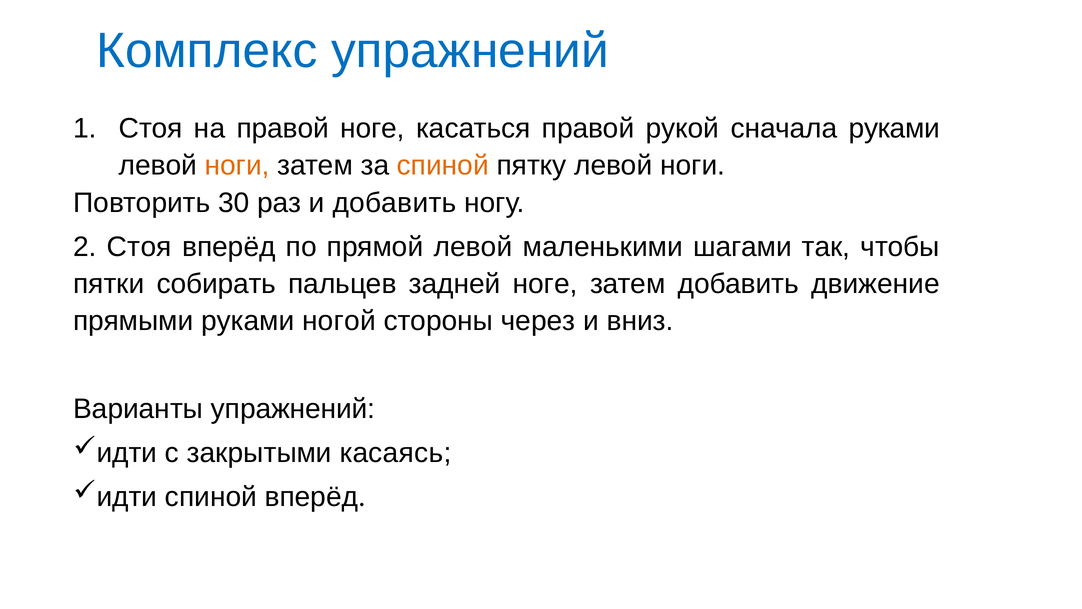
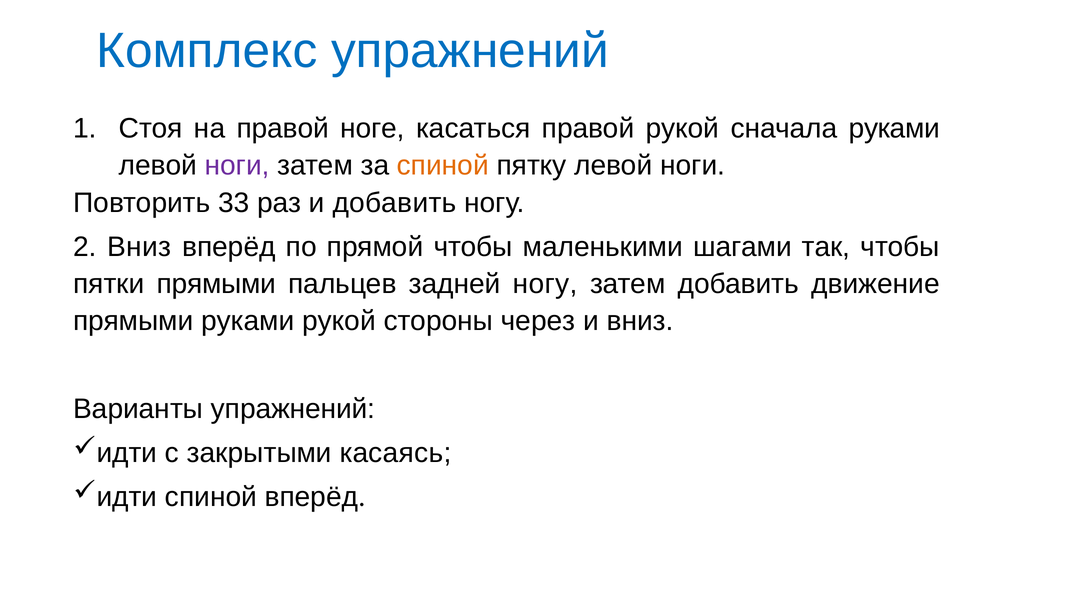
ноги at (237, 166) colour: orange -> purple
30: 30 -> 33
2 Стоя: Стоя -> Вниз
прямой левой: левой -> чтобы
пятки собирать: собирать -> прямыми
задней ноге: ноге -> ногу
руками ногой: ногой -> рукой
